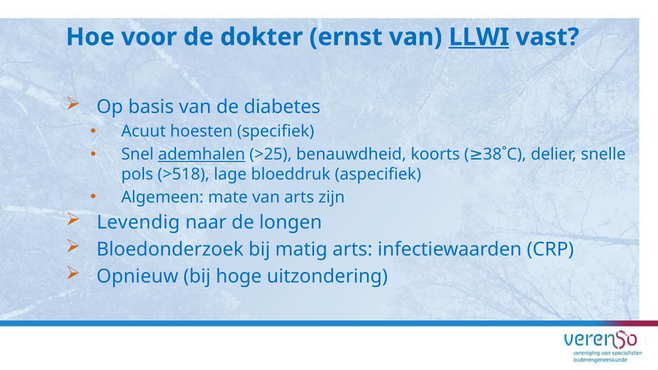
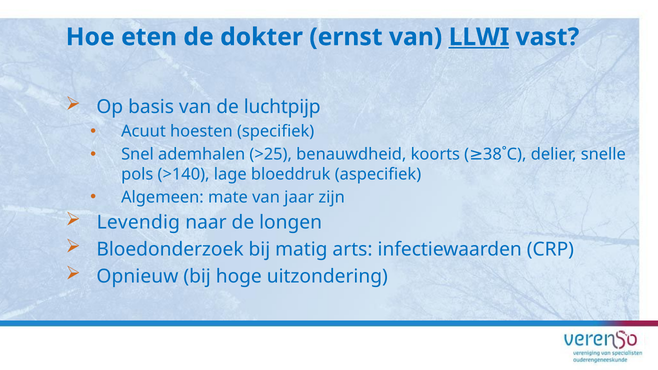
voor: voor -> eten
diabetes: diabetes -> luchtpijp
ademhalen underline: present -> none
>518: >518 -> >140
van arts: arts -> jaar
